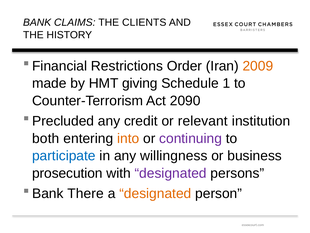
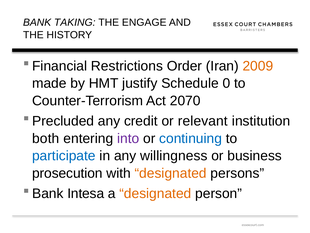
CLAIMS: CLAIMS -> TAKING
CLIENTS: CLIENTS -> ENGAGE
giving: giving -> justify
1: 1 -> 0
2090: 2090 -> 2070
into colour: orange -> purple
continuing colour: purple -> blue
designated at (171, 173) colour: purple -> orange
There: There -> Intesa
